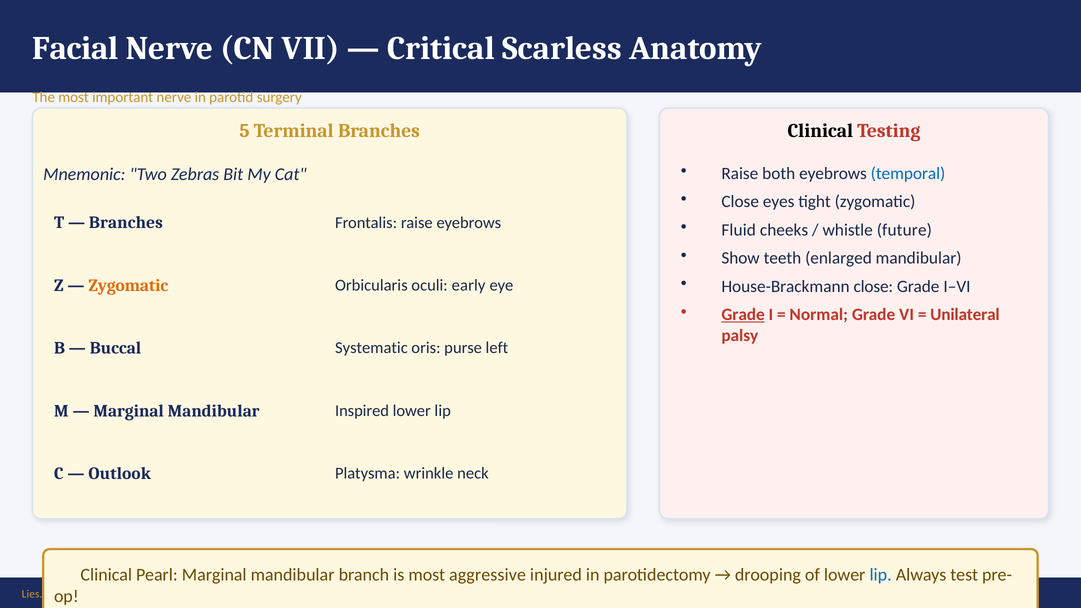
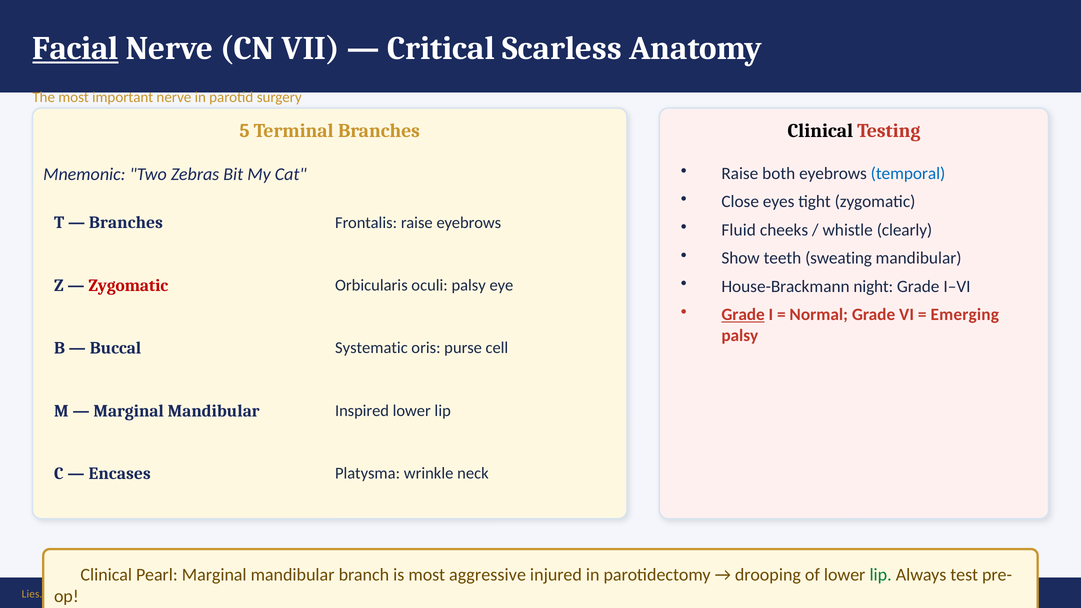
Facial underline: none -> present
future: future -> clearly
enlarged: enlarged -> sweating
House-Brackmann close: close -> night
Zygomatic at (128, 285) colour: orange -> red
oculi early: early -> palsy
Unilateral: Unilateral -> Emerging
left: left -> cell
Outlook: Outlook -> Encases
lip at (881, 575) colour: blue -> green
